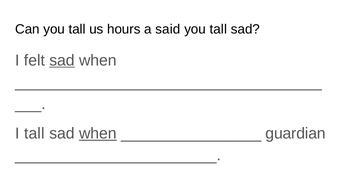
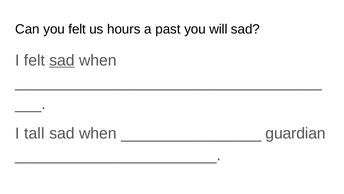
Can you tall: tall -> felt
said: said -> past
tall at (218, 29): tall -> will
when at (98, 133) underline: present -> none
